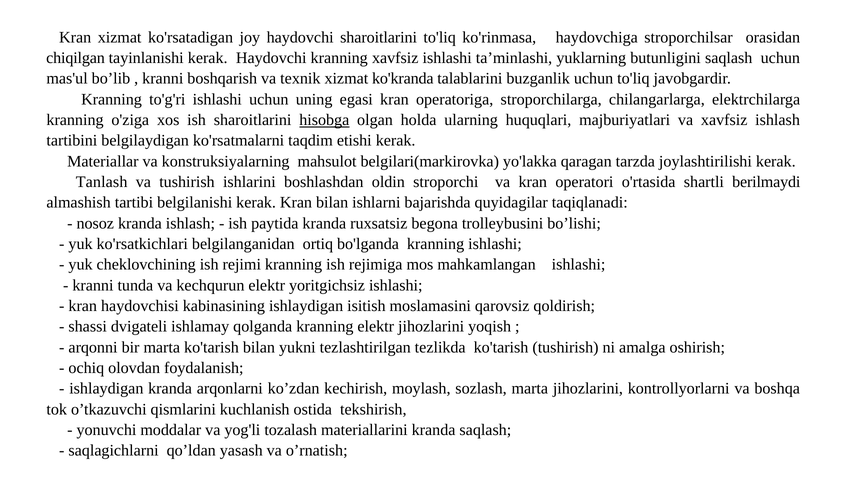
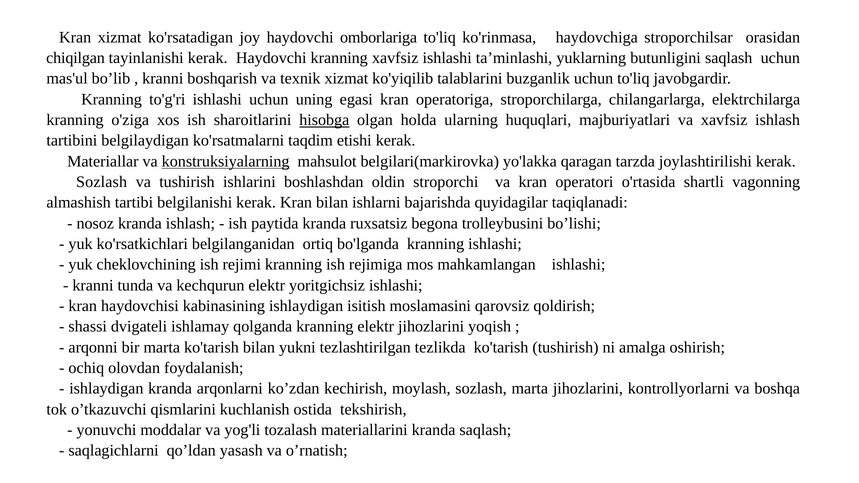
haydovchi sharoitlarini: sharoitlarini -> omborlariga
ko'kranda: ko'kranda -> ko'yiqilib
konstruksiyalarning underline: none -> present
Tanlash at (102, 182): Tanlash -> Sozlash
berilmaydi: berilmaydi -> vagonning
